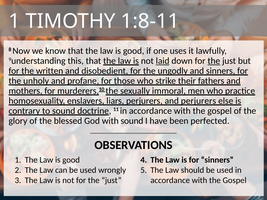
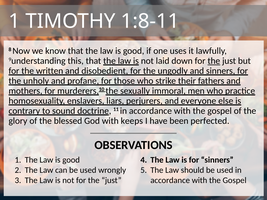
laid underline: present -> none
and perjurers: perjurers -> everyone
with sound: sound -> keeps
